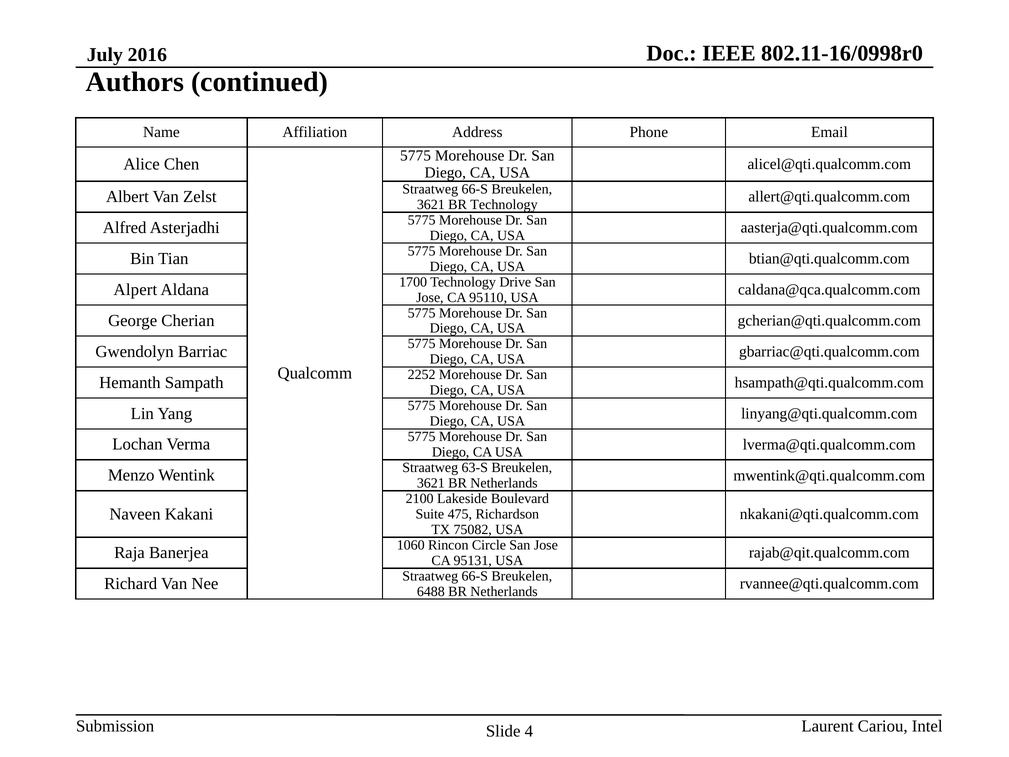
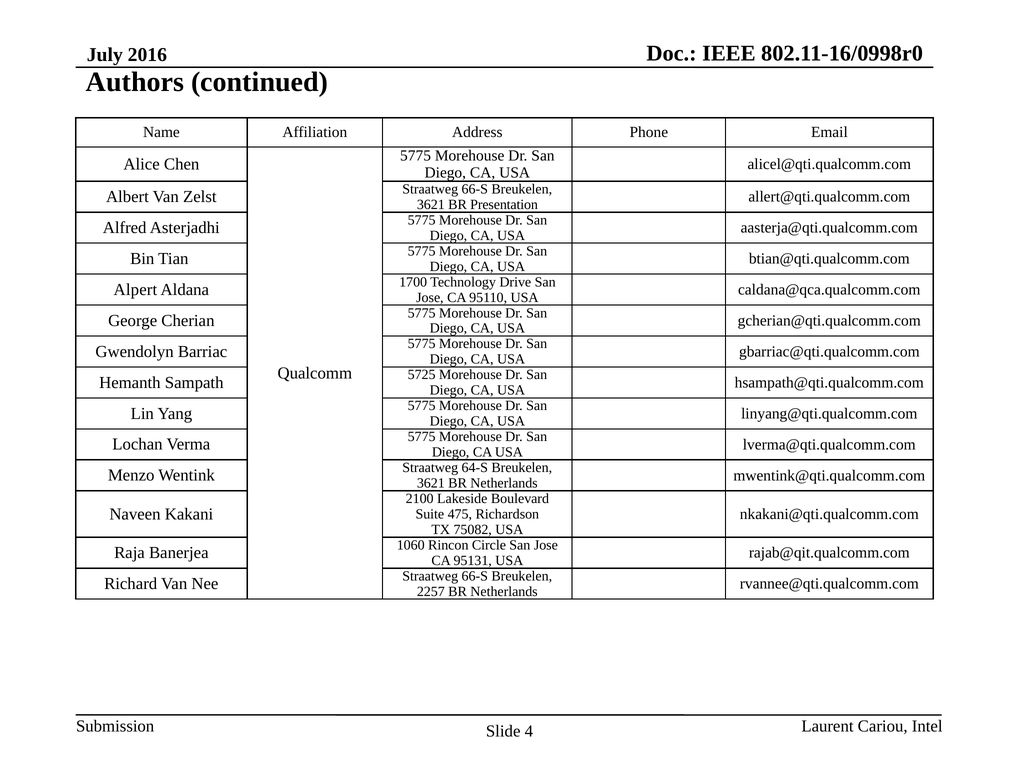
BR Technology: Technology -> Presentation
2252: 2252 -> 5725
63-S: 63-S -> 64-S
6488: 6488 -> 2257
